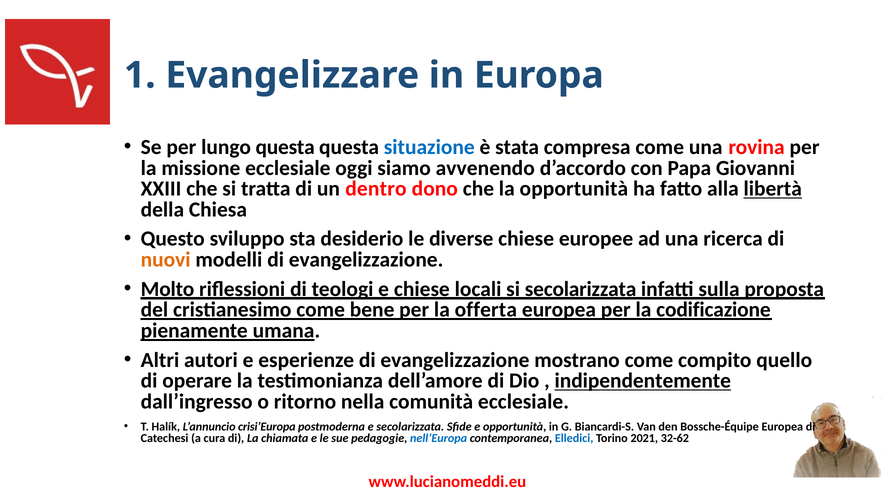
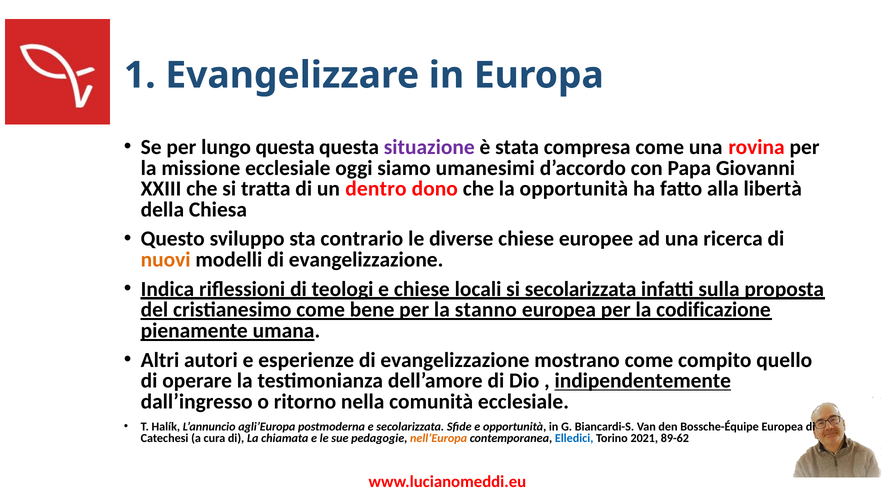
situazione colour: blue -> purple
avvenendo: avvenendo -> umanesimi
libertà underline: present -> none
desiderio: desiderio -> contrario
Molto: Molto -> Indica
offerta: offerta -> stanno
crisi’Europa: crisi’Europa -> agli’Europa
nell’Europa colour: blue -> orange
32-62: 32-62 -> 89-62
